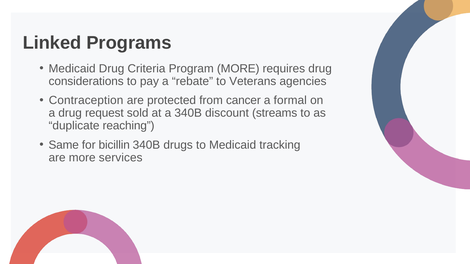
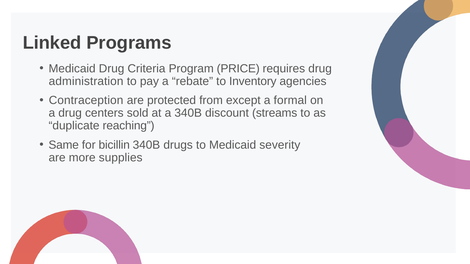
Program MORE: MORE -> PRICE
considerations: considerations -> administration
Veterans: Veterans -> Inventory
cancer: cancer -> except
request: request -> centers
tracking: tracking -> severity
services: services -> supplies
